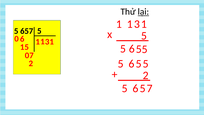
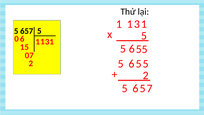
lại underline: present -> none
